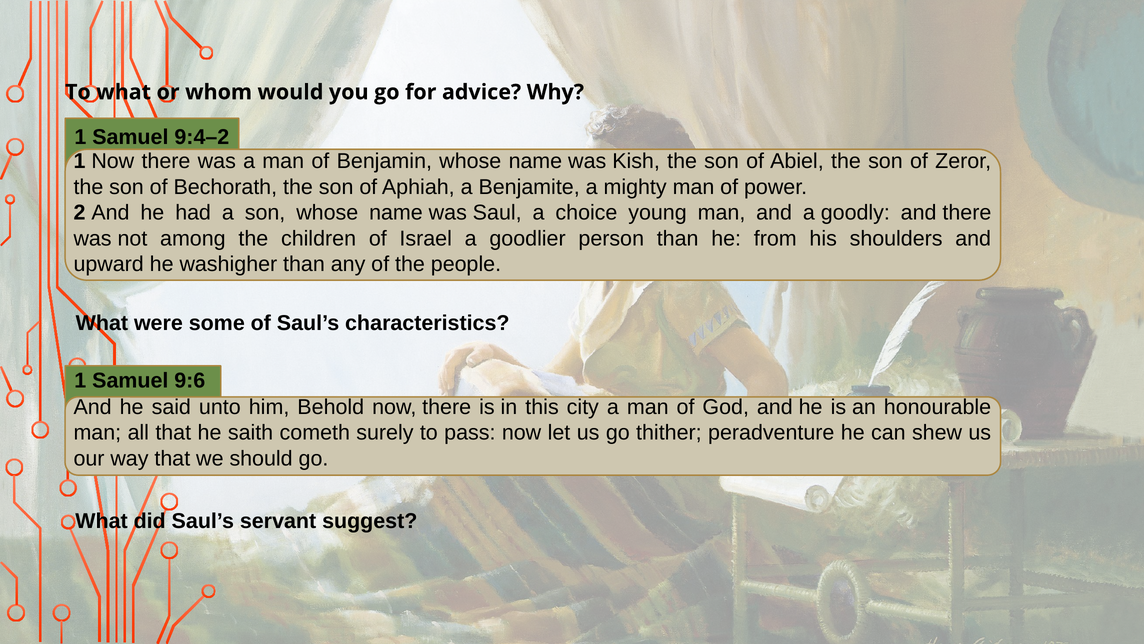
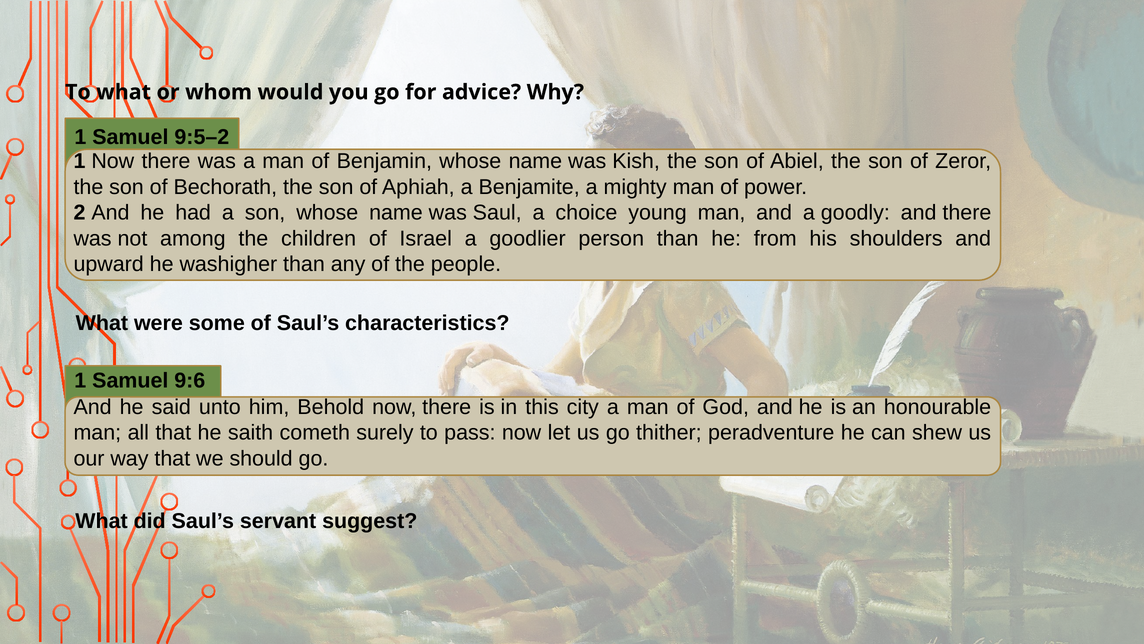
9:4–2: 9:4–2 -> 9:5–2
